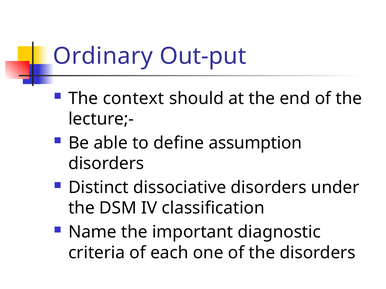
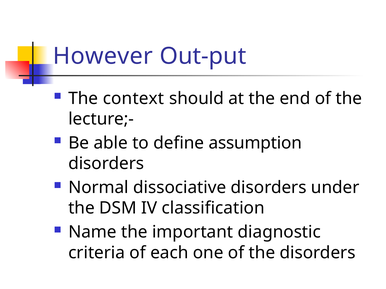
Ordinary: Ordinary -> However
Distinct: Distinct -> Normal
